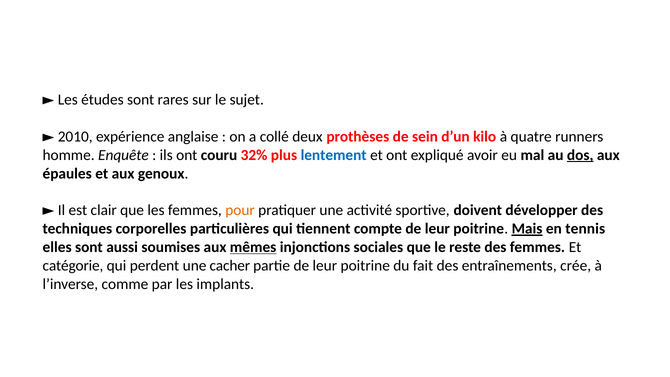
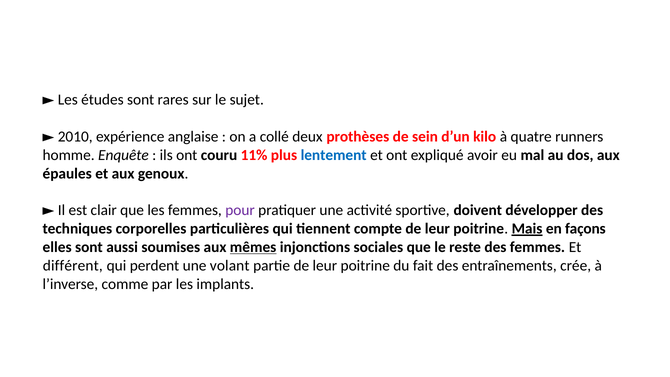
32%: 32% -> 11%
dos underline: present -> none
pour colour: orange -> purple
tennis: tennis -> façons
catégorie: catégorie -> différent
cacher: cacher -> volant
